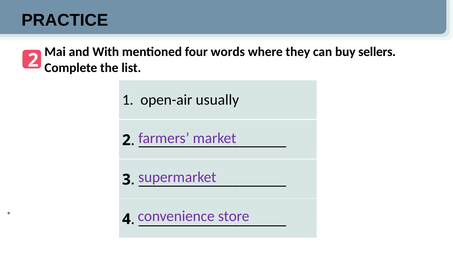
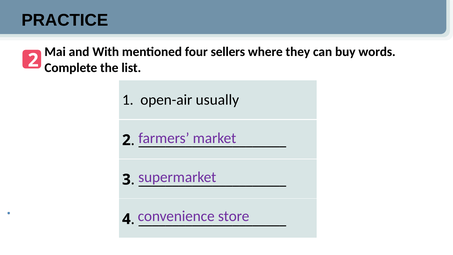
words: words -> sellers
sellers: sellers -> words
